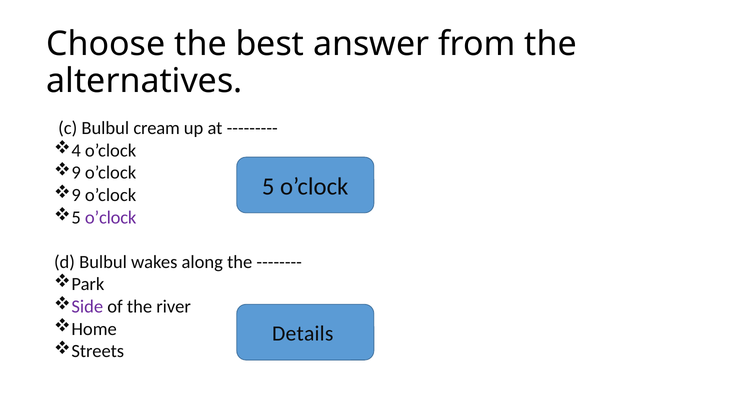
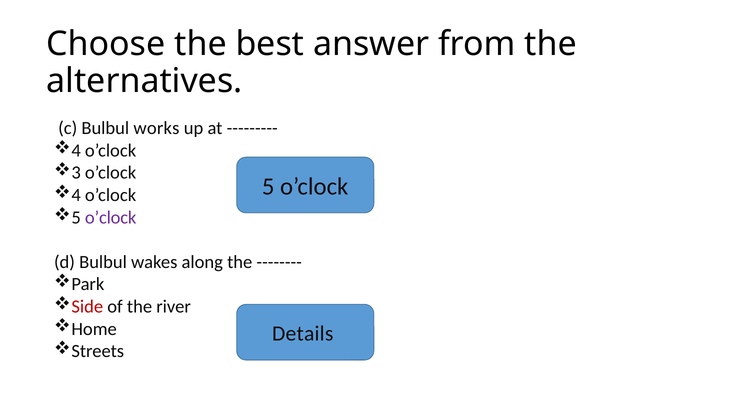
cream: cream -> works
9 at (76, 173): 9 -> 3
9 at (76, 195): 9 -> 4
Side colour: purple -> red
